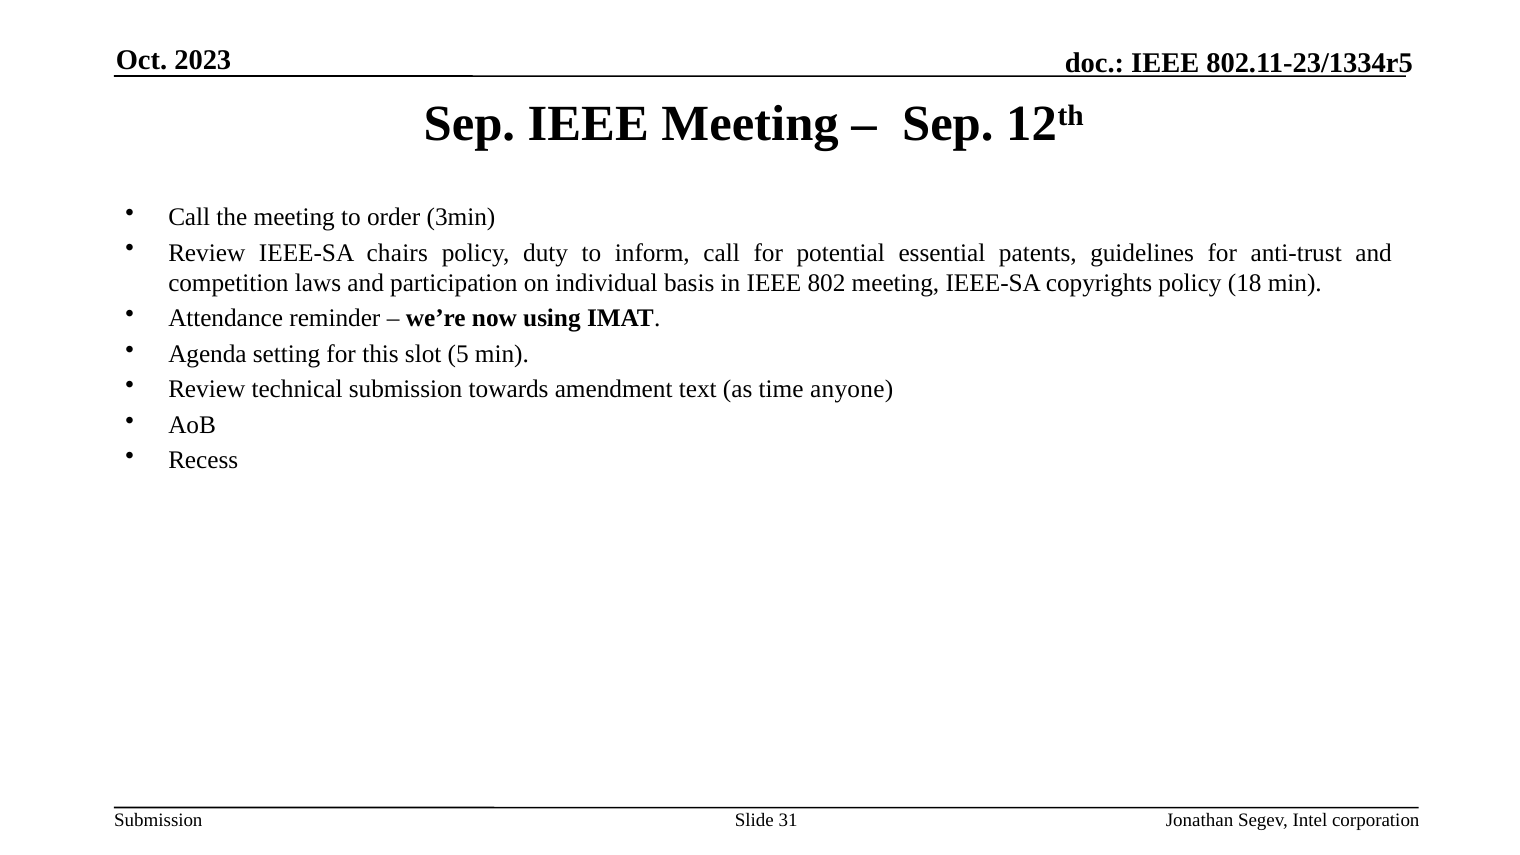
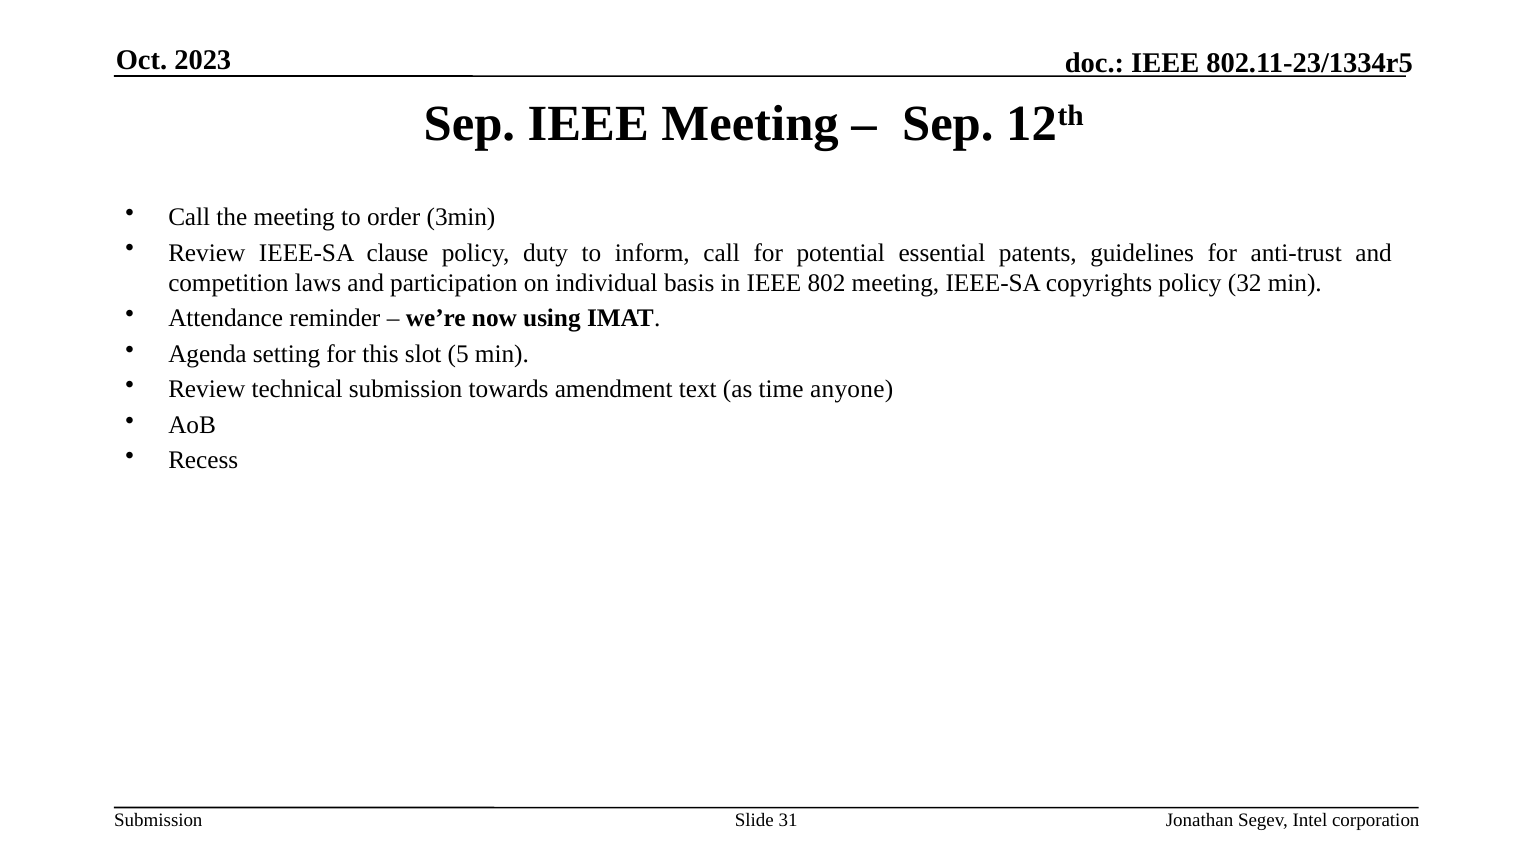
chairs: chairs -> clause
18: 18 -> 32
